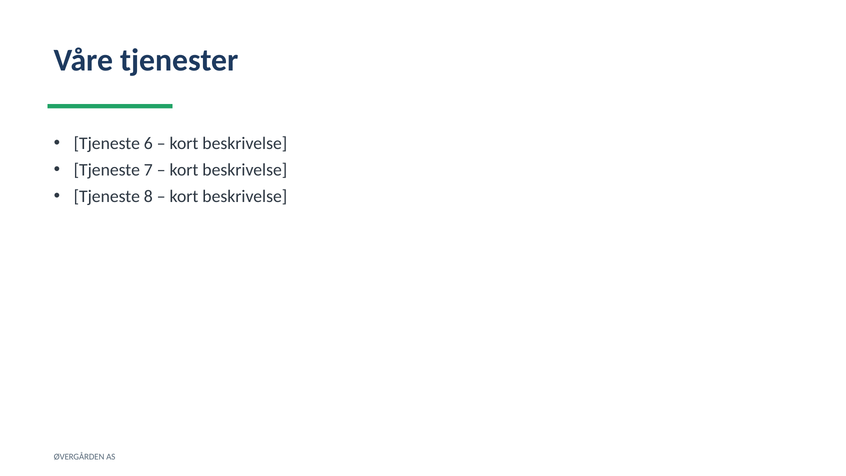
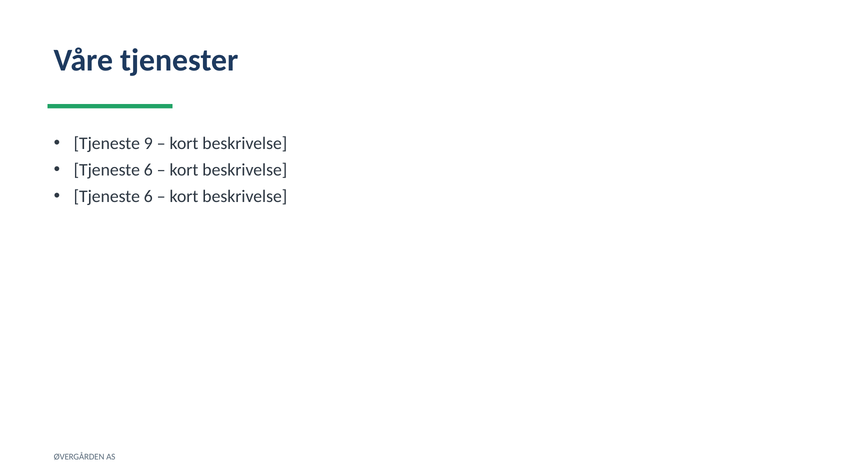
6: 6 -> 9
7 at (148, 170): 7 -> 6
8 at (148, 196): 8 -> 6
